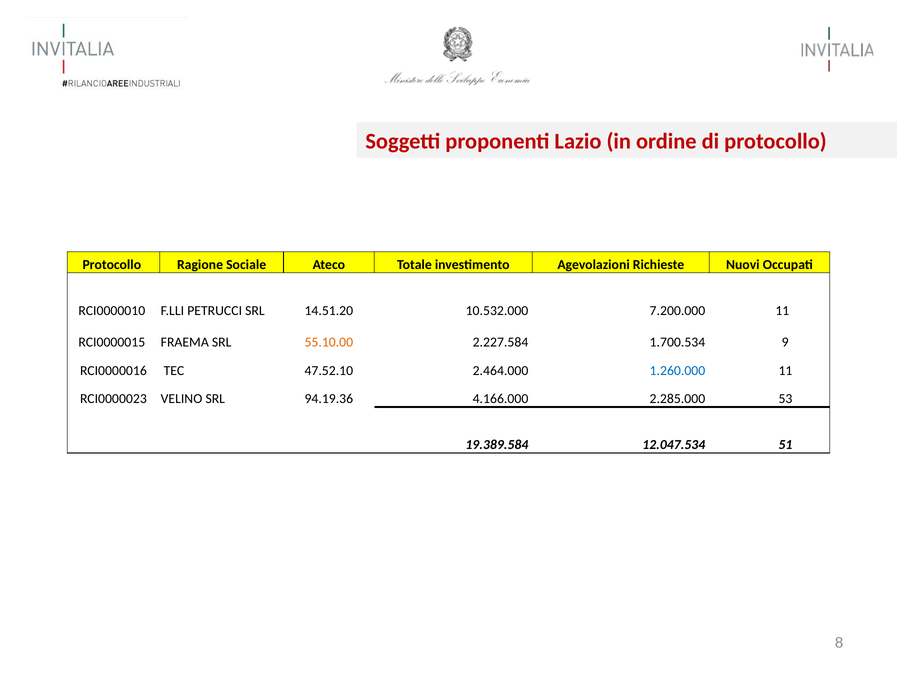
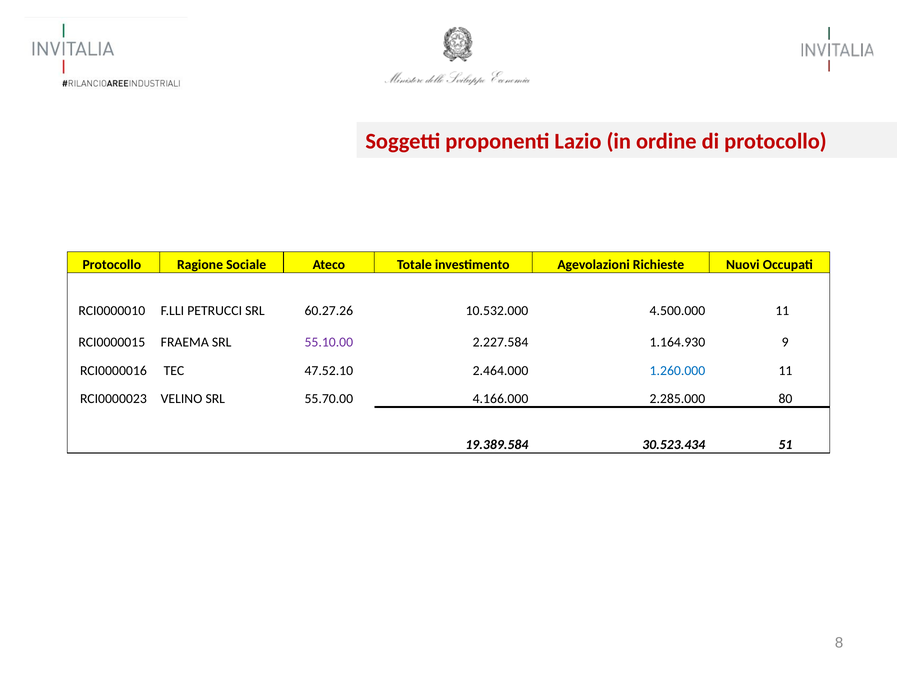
14.51.20: 14.51.20 -> 60.27.26
7.200.000: 7.200.000 -> 4.500.000
55.10.00 colour: orange -> purple
1.700.534: 1.700.534 -> 1.164.930
94.19.36: 94.19.36 -> 55.70.00
53: 53 -> 80
12.047.534: 12.047.534 -> 30.523.434
